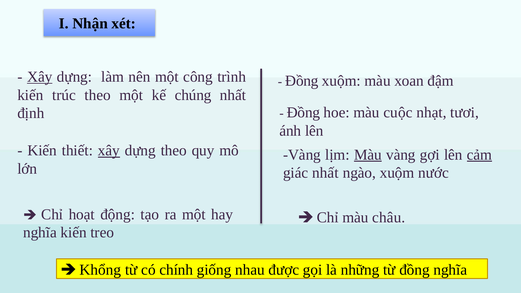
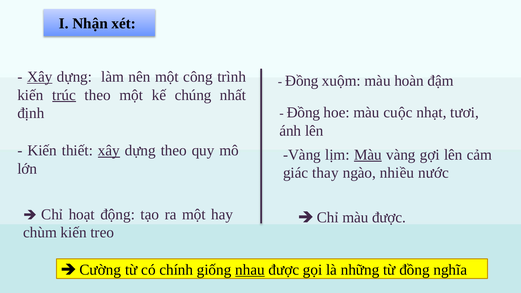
xoan: xoan -> hoàn
trúc underline: none -> present
cảm underline: present -> none
giác nhất: nhất -> thay
ngào xuộm: xuộm -> nhiều
màu châu: châu -> được
nghĩa at (40, 233): nghĩa -> chùm
Khổng: Khổng -> Cường
nhau underline: none -> present
